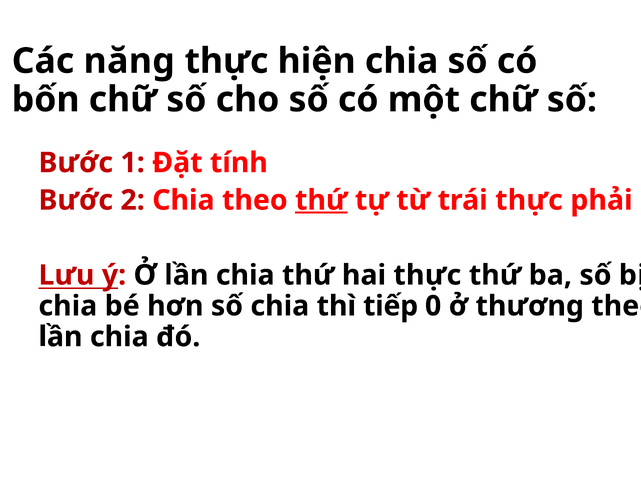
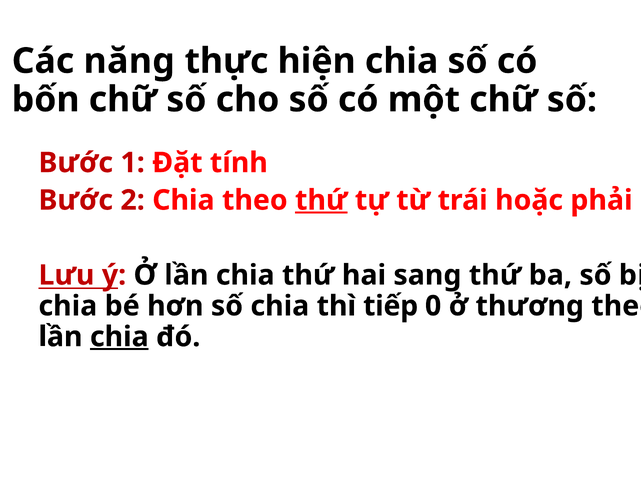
trái thực: thực -> hoặc
hai thực: thực -> sang
chia at (119, 337) underline: none -> present
